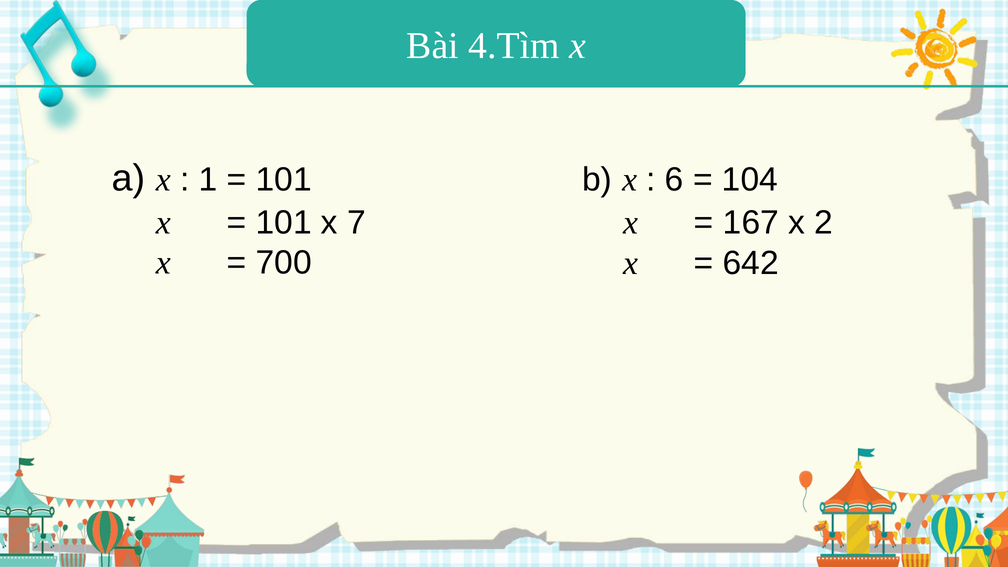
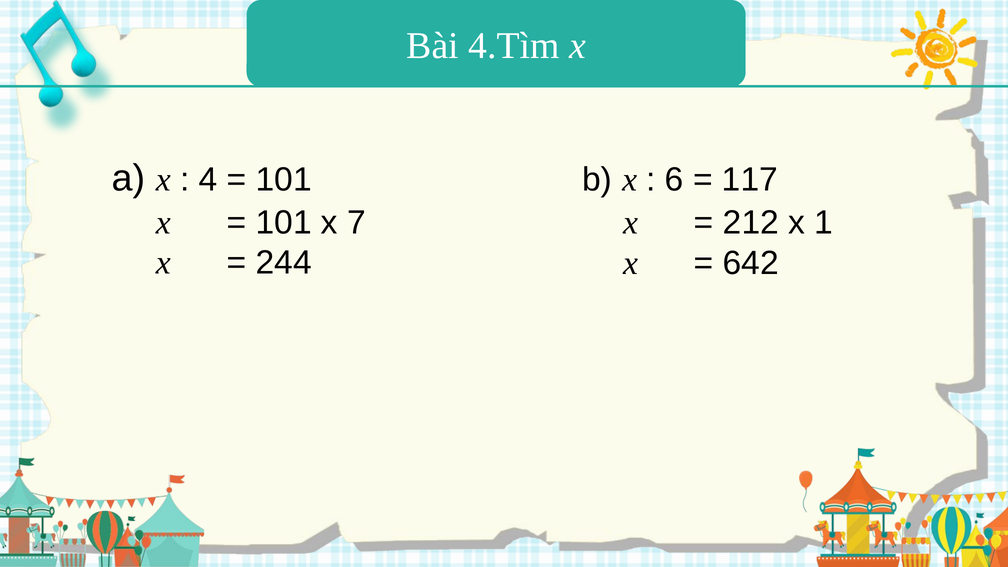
1: 1 -> 4
104: 104 -> 117
167: 167 -> 212
2: 2 -> 1
700: 700 -> 244
